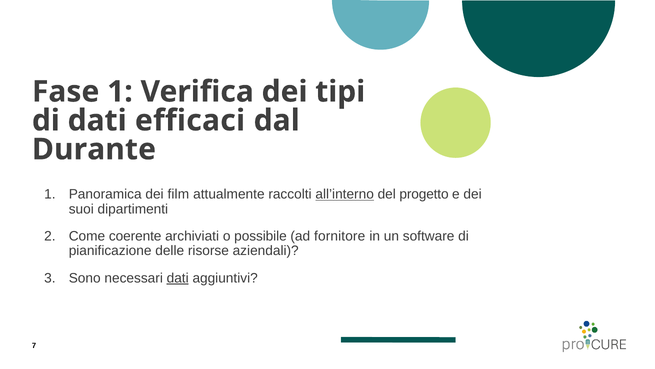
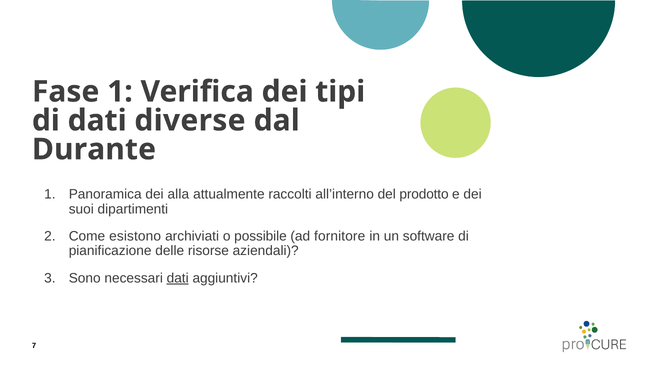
efficaci: efficaci -> diverse
film: film -> alla
all’interno underline: present -> none
progetto: progetto -> prodotto
coerente: coerente -> esistono
